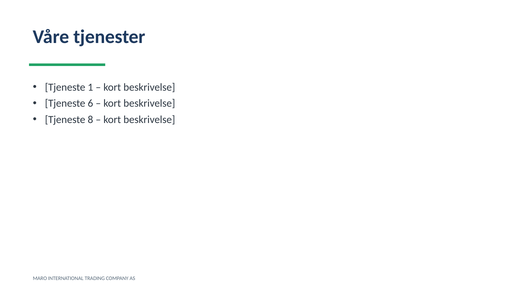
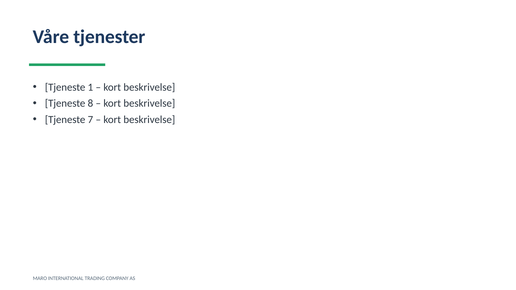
6: 6 -> 8
8: 8 -> 7
